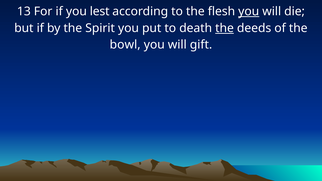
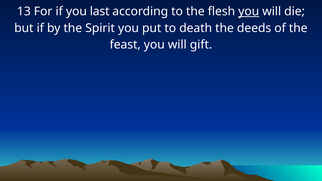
lest: lest -> last
the at (225, 28) underline: present -> none
bowl: bowl -> feast
